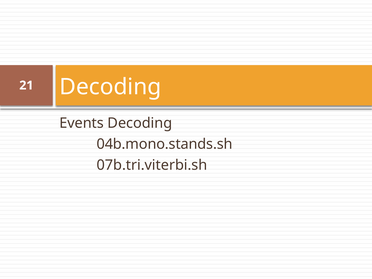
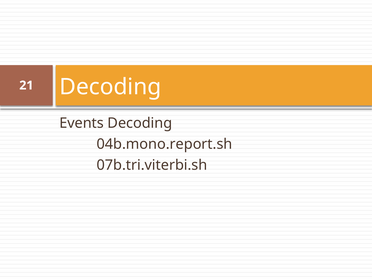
04b.mono.stands.sh: 04b.mono.stands.sh -> 04b.mono.report.sh
